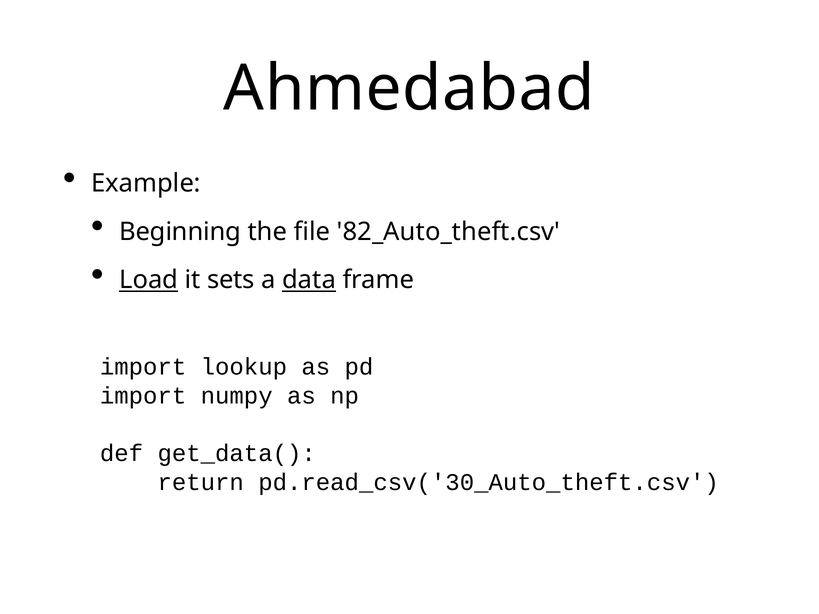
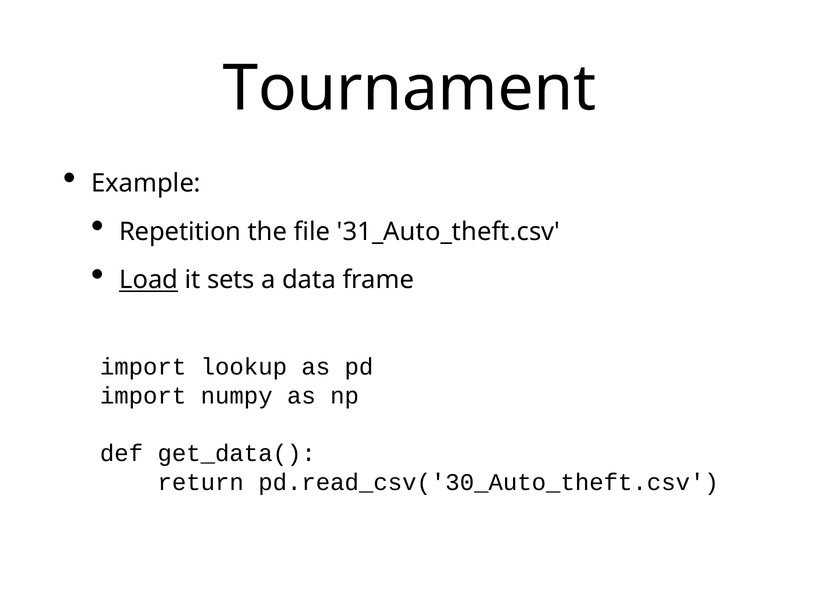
Ahmedabad: Ahmedabad -> Tournament
Beginning: Beginning -> Repetition
82_Auto_theft.csv: 82_Auto_theft.csv -> 31_Auto_theft.csv
data underline: present -> none
